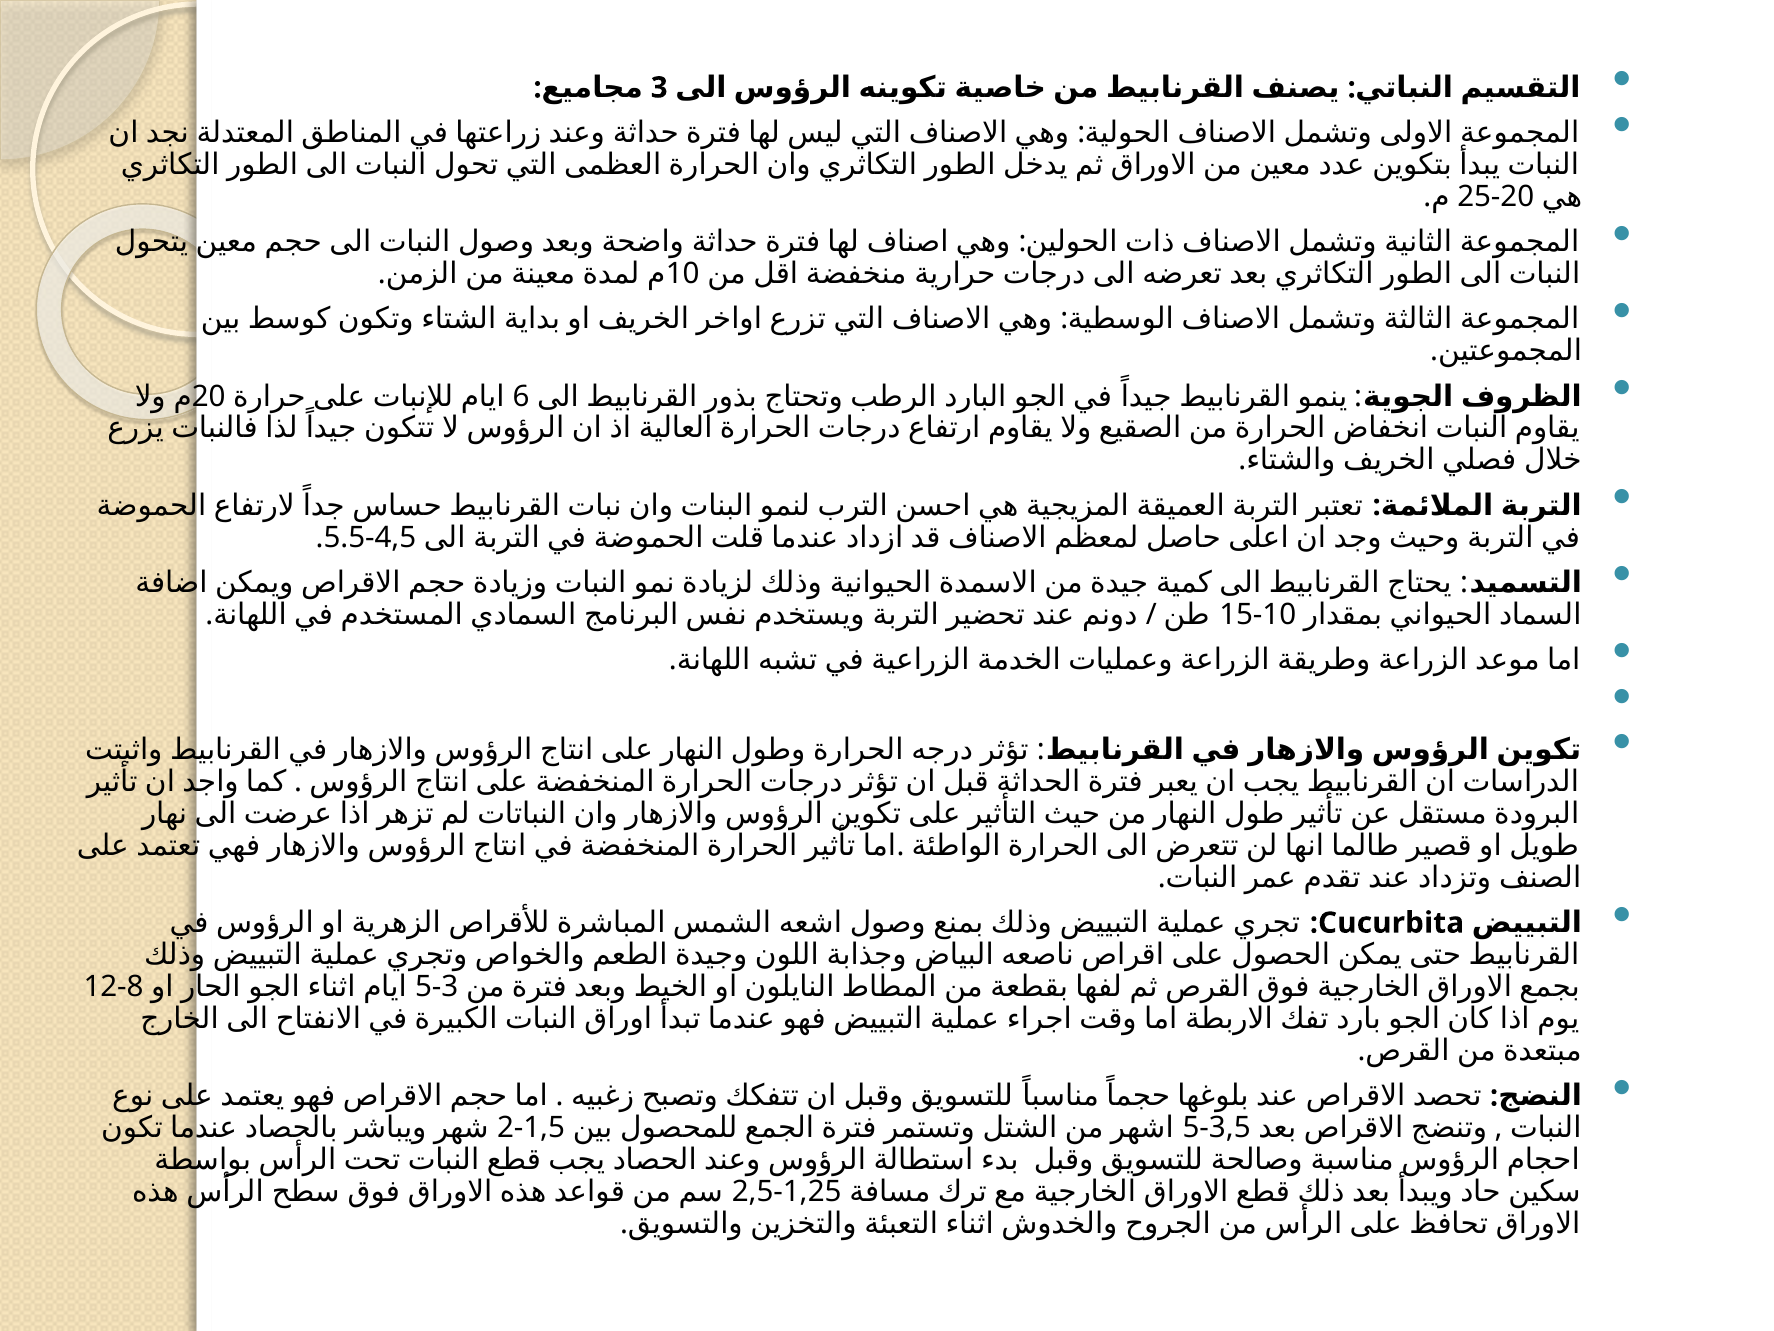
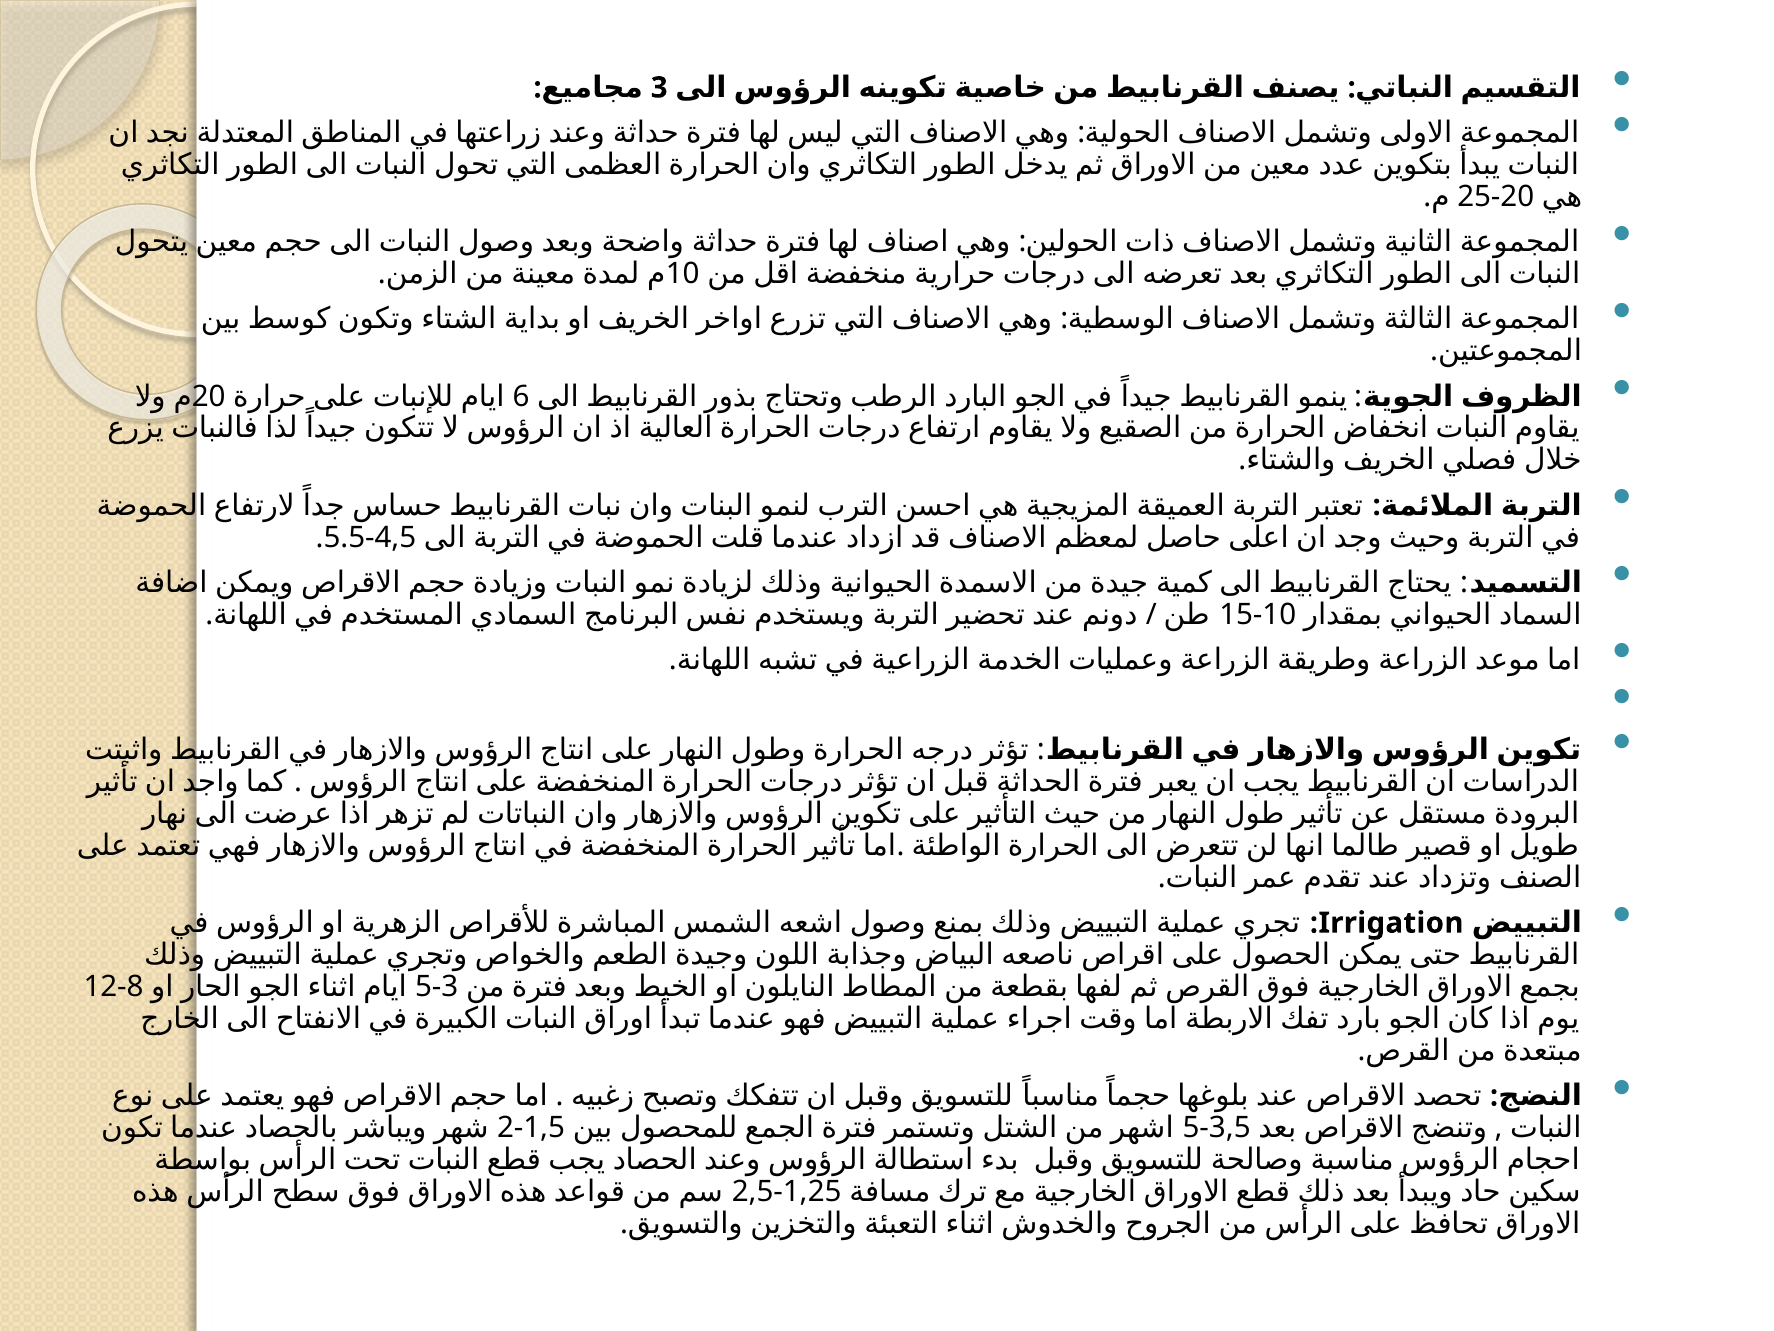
Cucurbita: Cucurbita -> Irrigation
